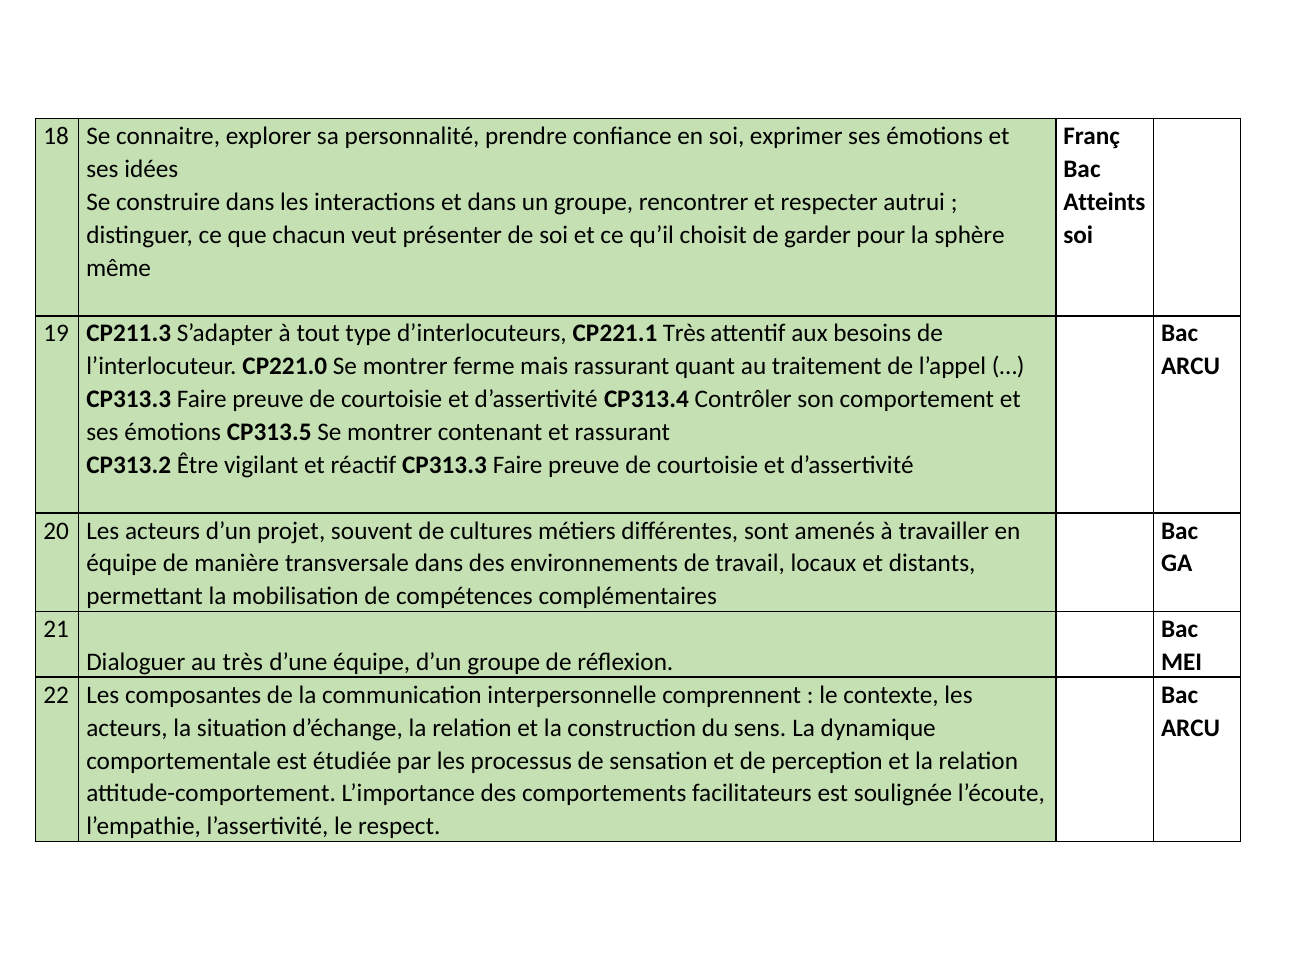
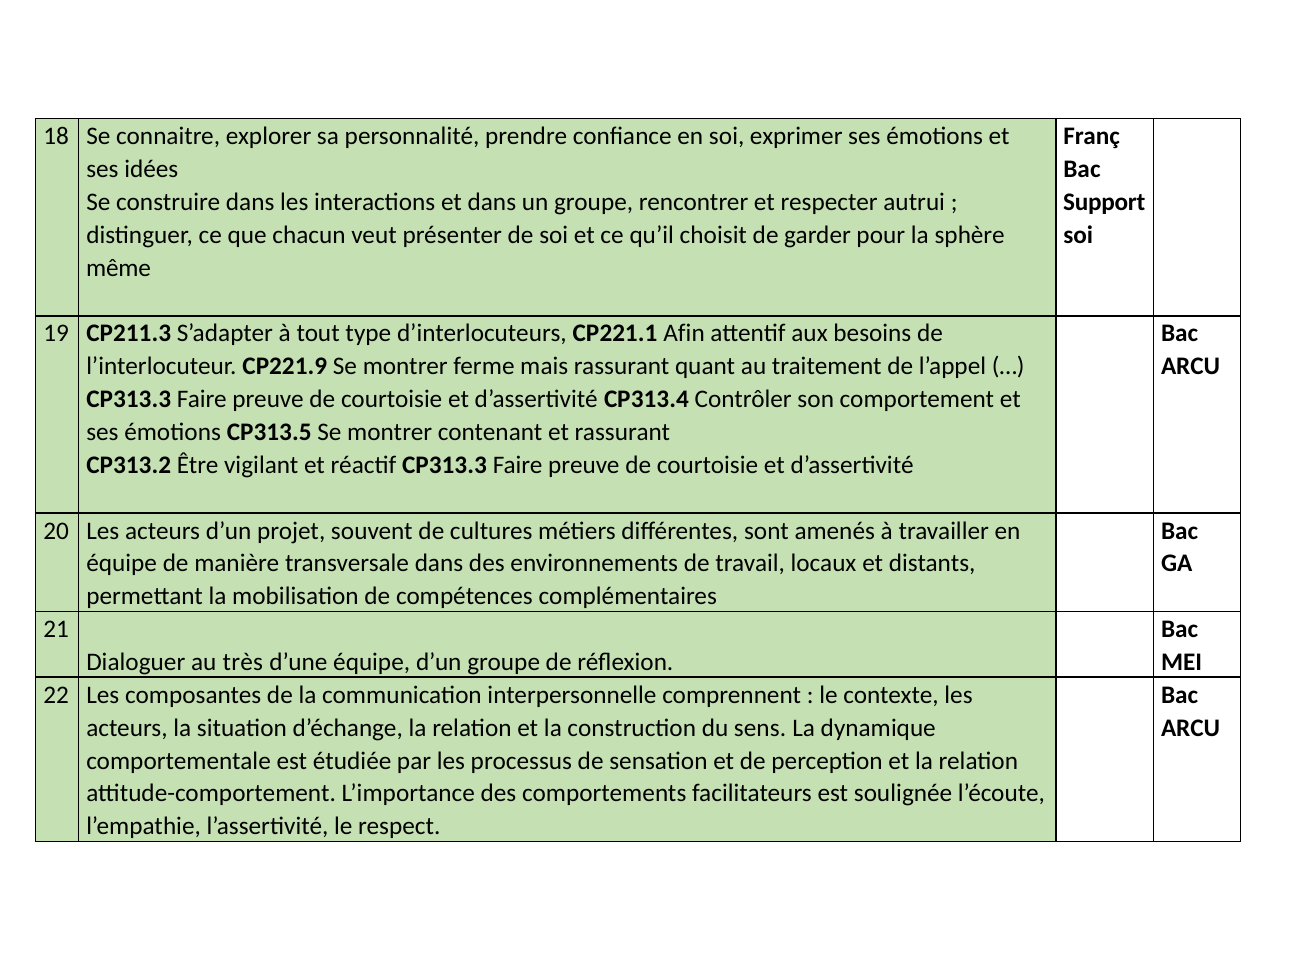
Atteints: Atteints -> Support
CP221.1 Très: Très -> Afin
CP221.0: CP221.0 -> CP221.9
